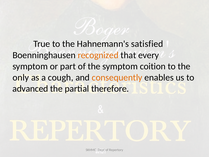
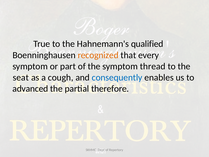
satisfied: satisfied -> qualified
coition: coition -> thread
only: only -> seat
consequently colour: orange -> blue
